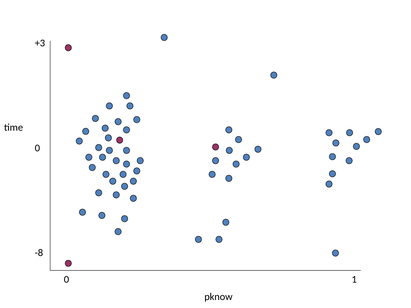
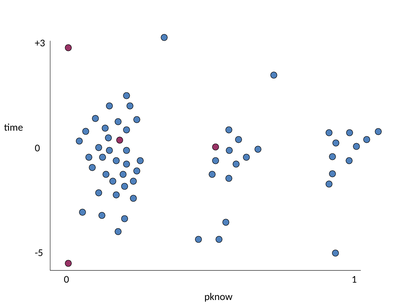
-8: -8 -> -5
